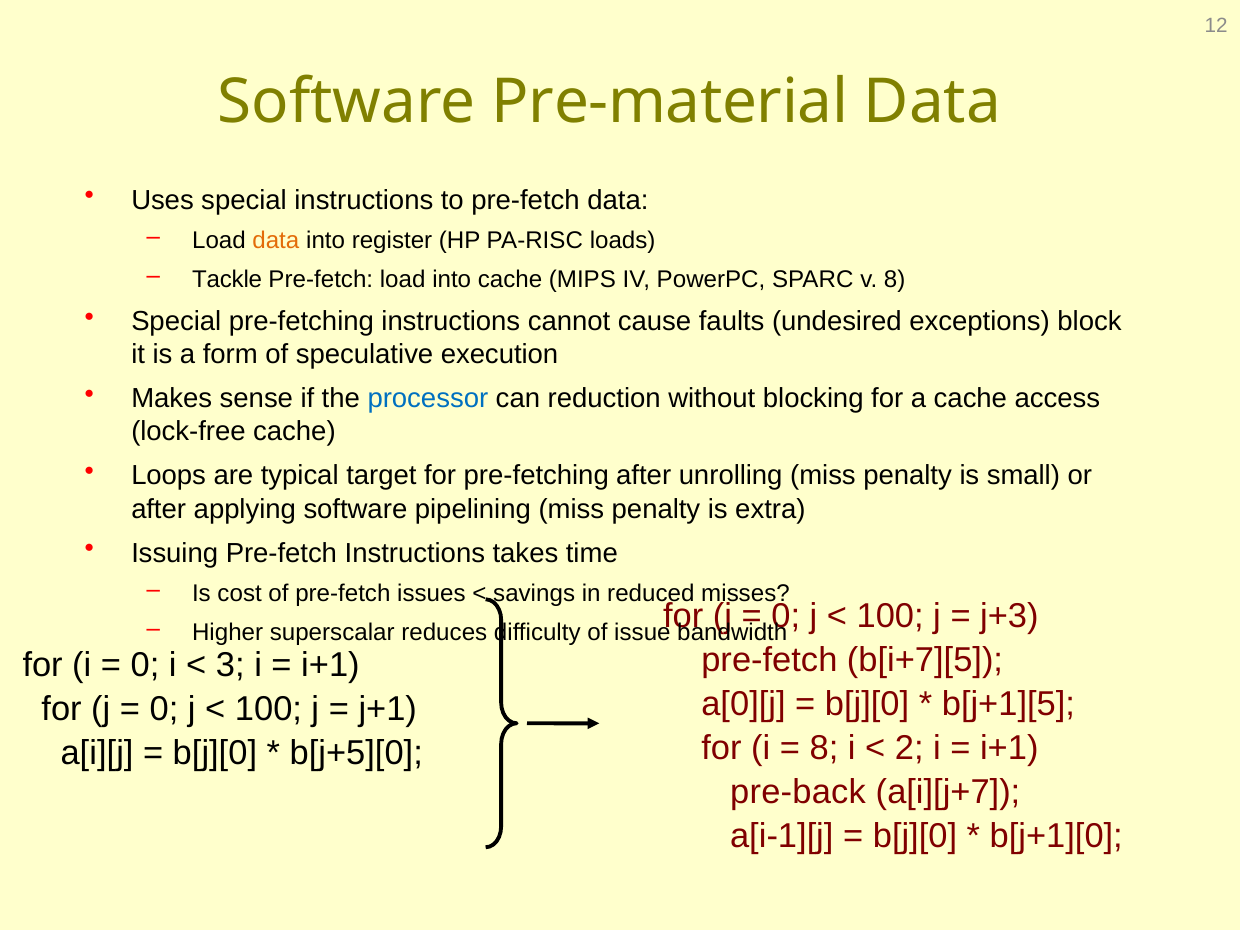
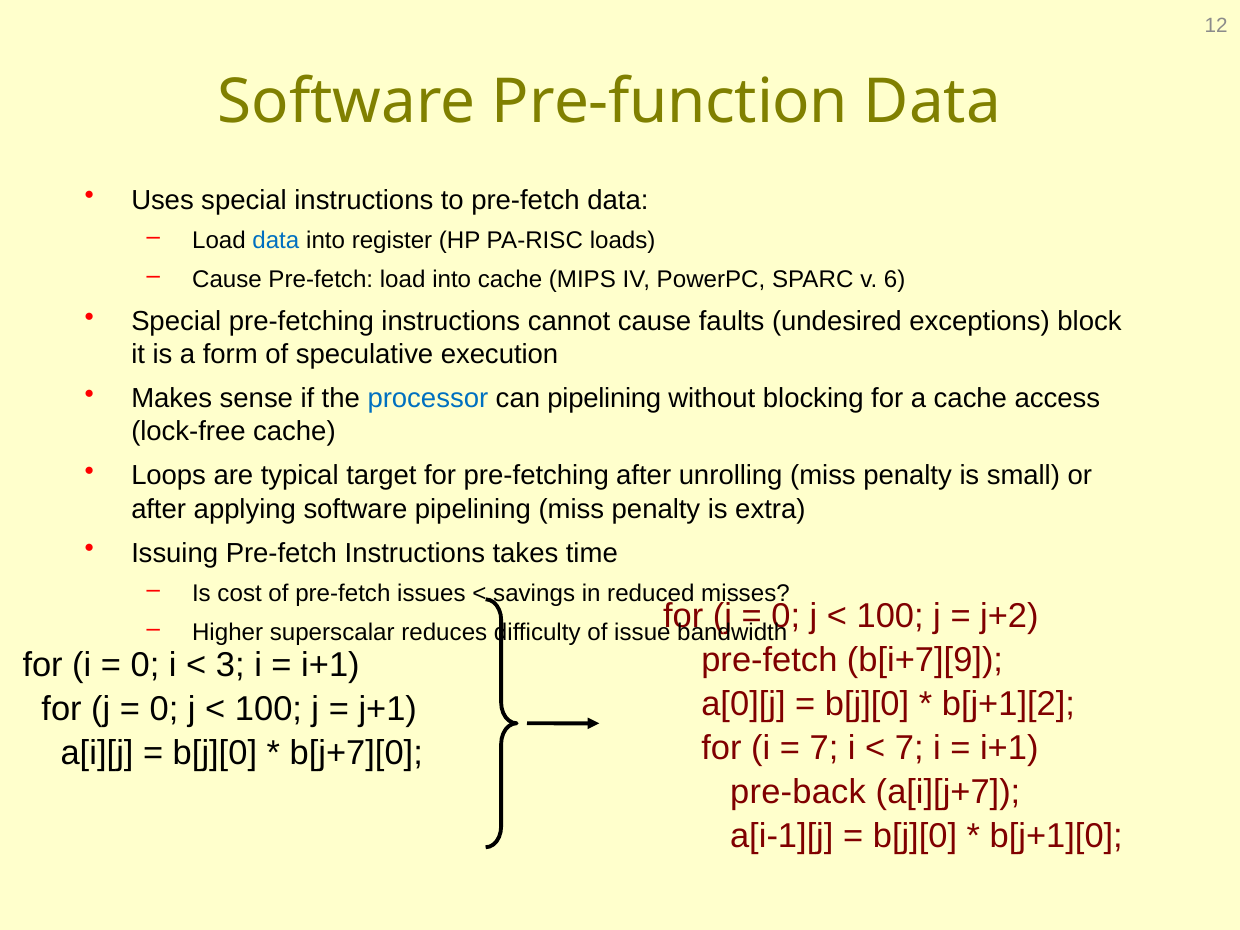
Pre-material: Pre-material -> Pre-function
data at (276, 241) colour: orange -> blue
Tackle at (227, 279): Tackle -> Cause
v 8: 8 -> 6
can reduction: reduction -> pipelining
j+3: j+3 -> j+2
b[i+7][5: b[i+7][5 -> b[i+7][9
b[j+1][5: b[j+1][5 -> b[j+1][2
8 at (824, 748): 8 -> 7
2 at (909, 748): 2 -> 7
b[j+5][0: b[j+5][0 -> b[j+7][0
